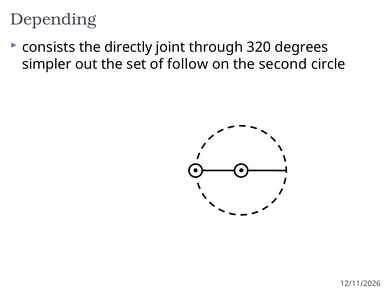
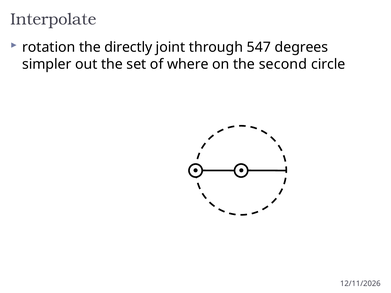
Depending: Depending -> Interpolate
consists: consists -> rotation
320: 320 -> 547
follow: follow -> where
